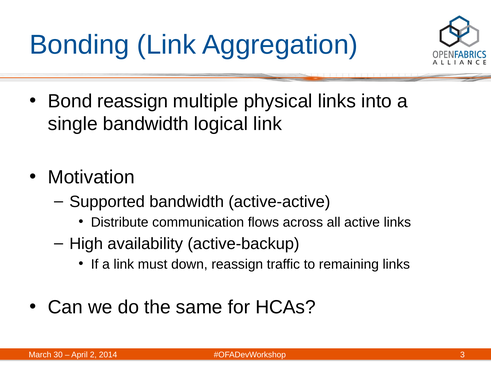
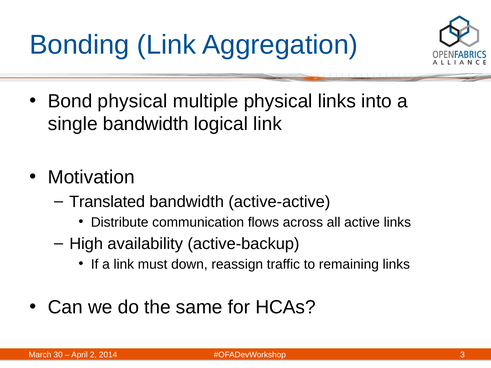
Bond reassign: reassign -> physical
Supported: Supported -> Translated
